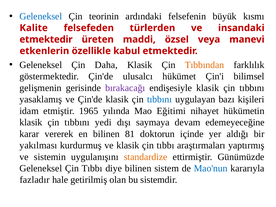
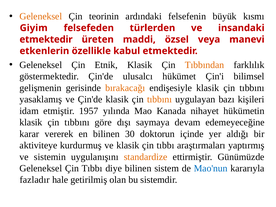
Geleneksel at (41, 16) colour: blue -> orange
Kalite: Kalite -> Giyim
Daha: Daha -> Etnik
bırakacağı colour: purple -> orange
tıbbını at (160, 99) colour: blue -> orange
1965: 1965 -> 1957
Eğitimi: Eğitimi -> Kanada
yedi: yedi -> göre
81: 81 -> 30
yakılması: yakılması -> aktiviteye
